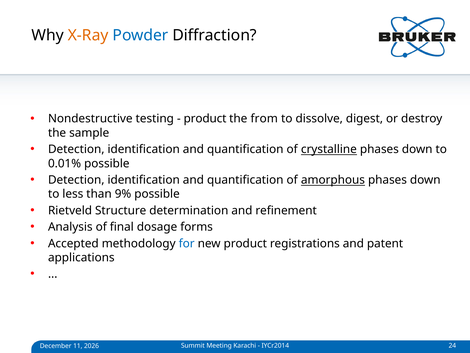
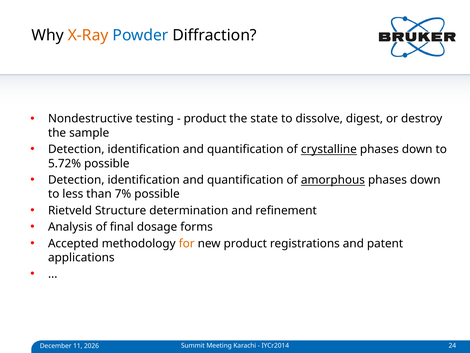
from: from -> state
0.01%: 0.01% -> 5.72%
9%: 9% -> 7%
for colour: blue -> orange
